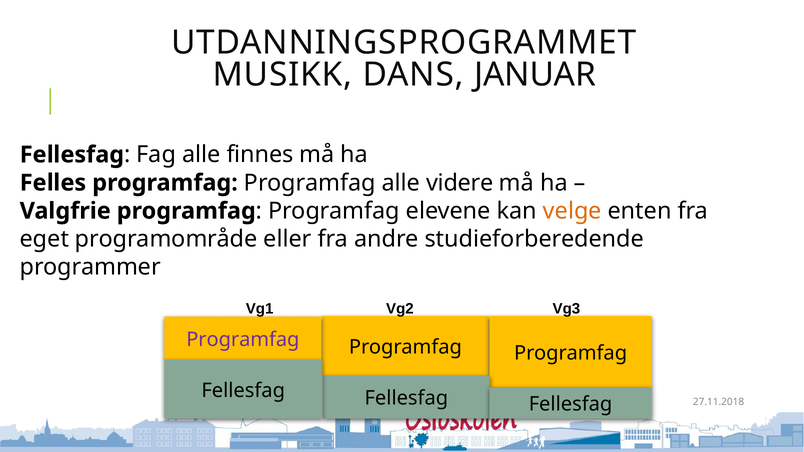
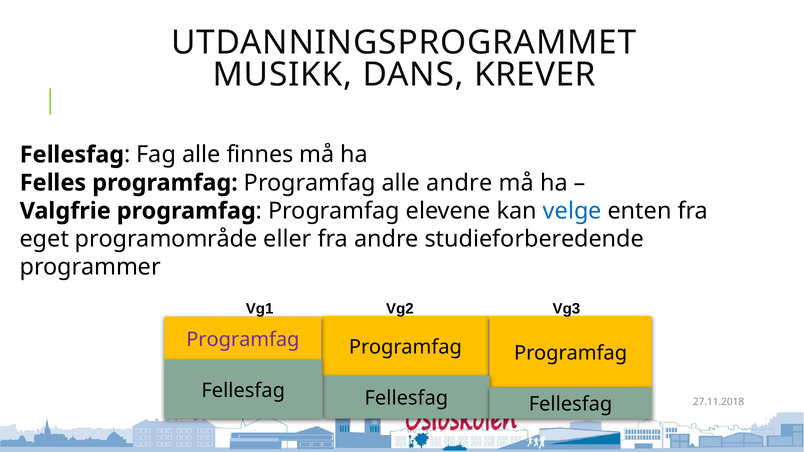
JANUAR: JANUAR -> KREVER
alle videre: videre -> andre
velge colour: orange -> blue
